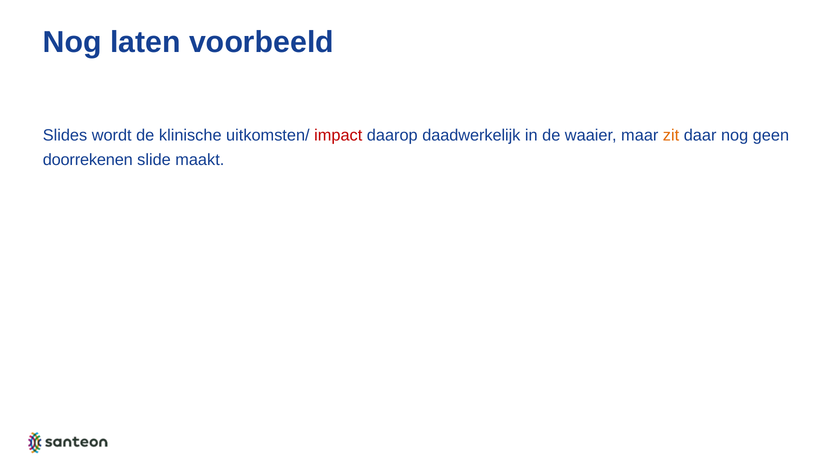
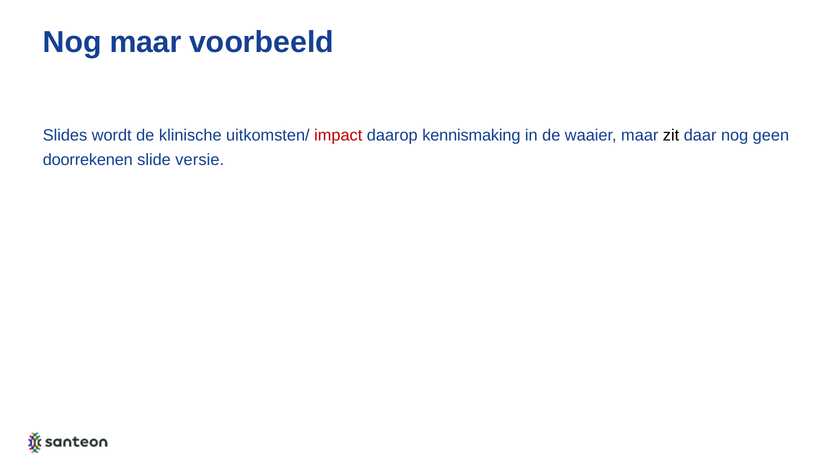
Nog laten: laten -> maar
daadwerkelijk: daadwerkelijk -> kennismaking
zit colour: orange -> black
maakt: maakt -> versie
